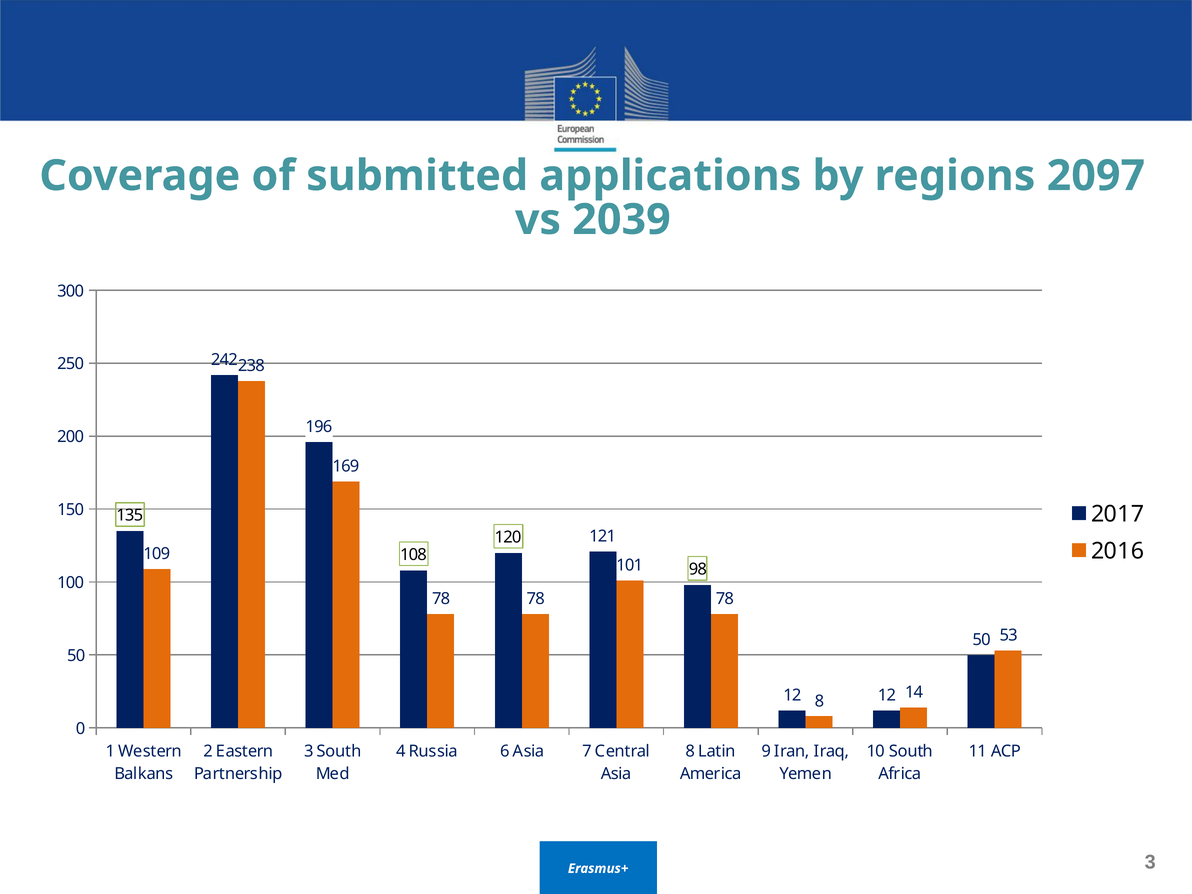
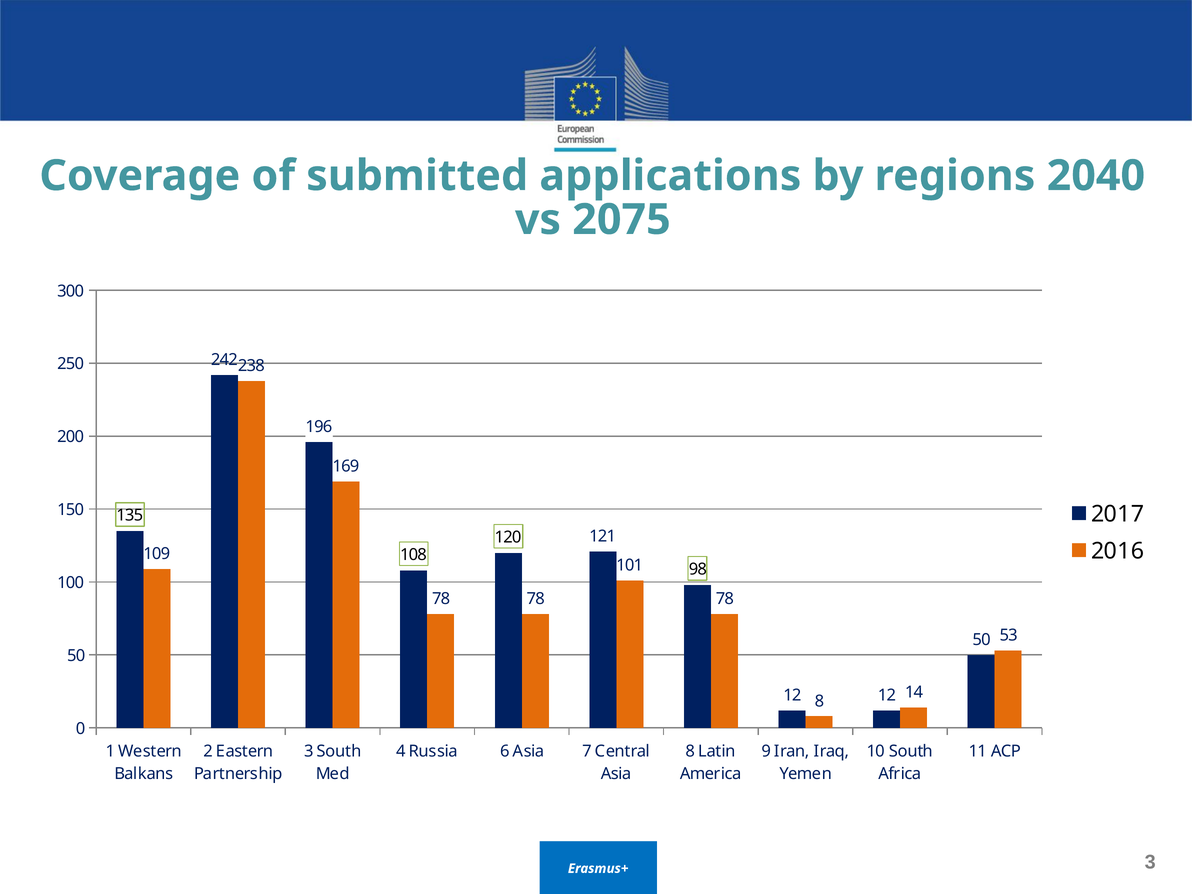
2097: 2097 -> 2040
2039: 2039 -> 2075
